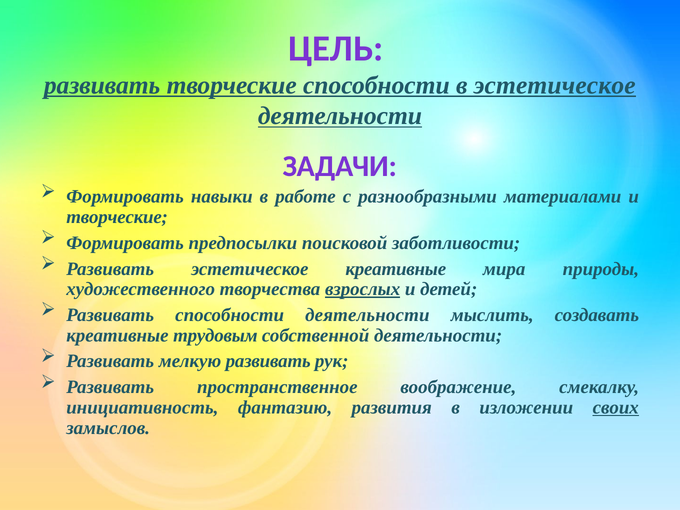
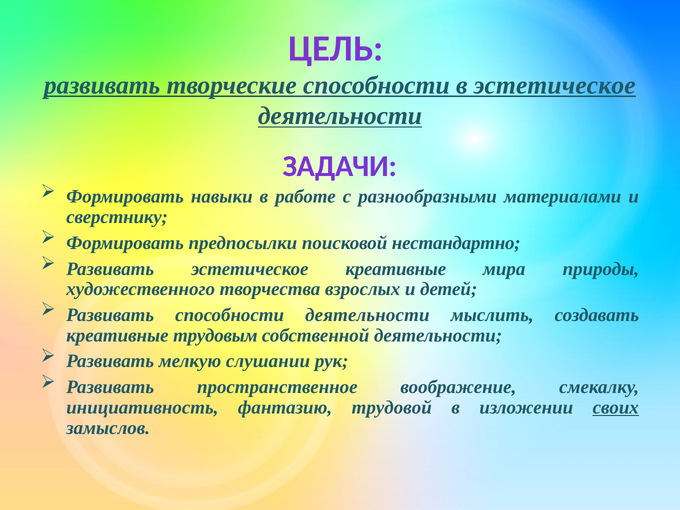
творческие at (117, 217): творческие -> сверстнику
заботливости: заботливости -> нестандартно
взрослых underline: present -> none
мелкую развивать: развивать -> слушании
развития: развития -> трудовой
